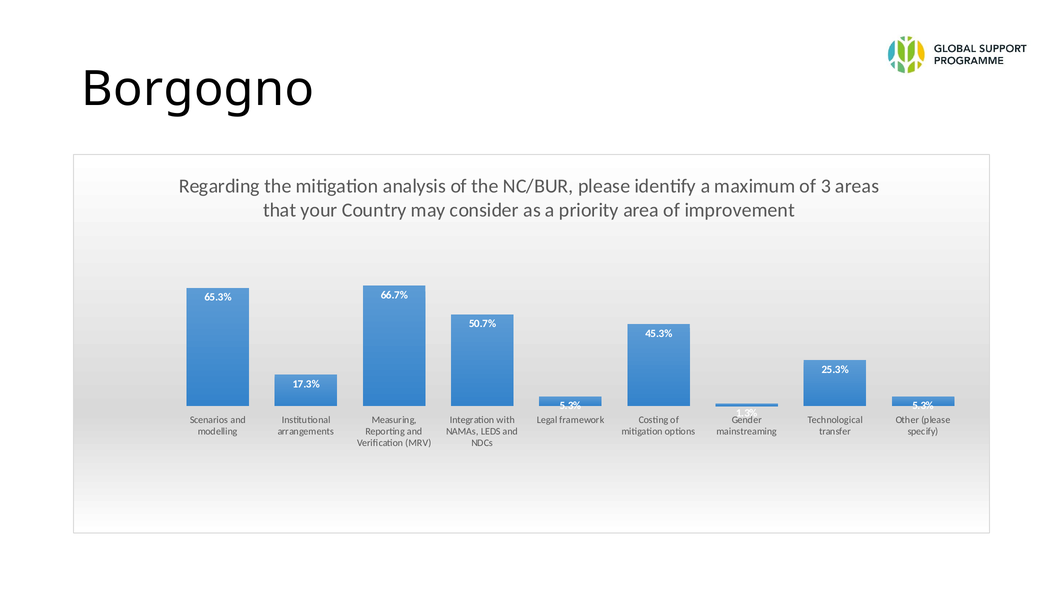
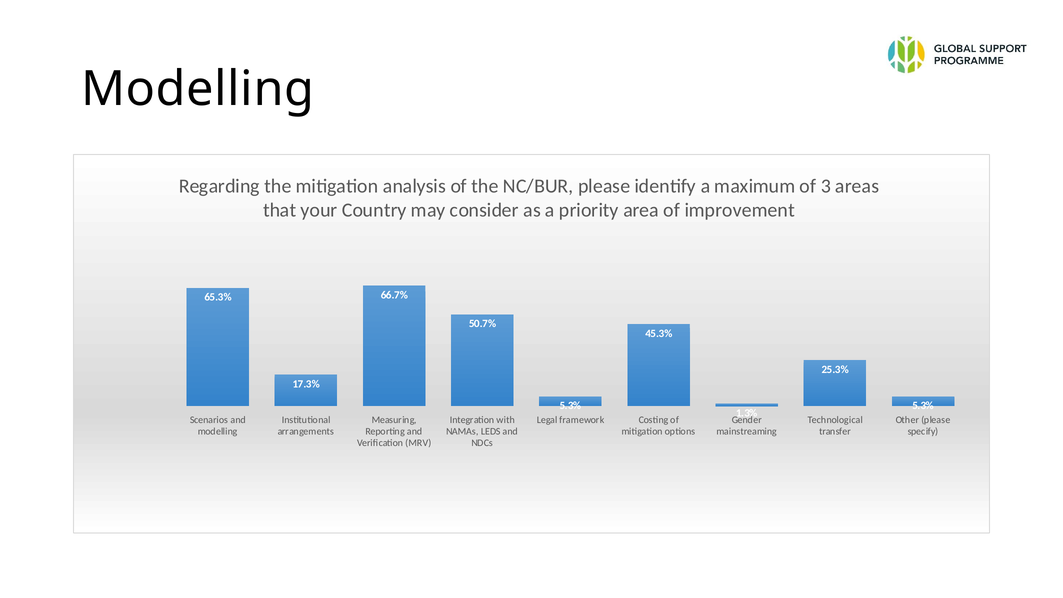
Borgogno at (198, 89): Borgogno -> Modelling
